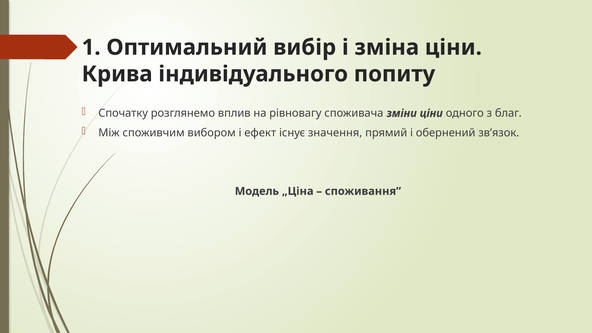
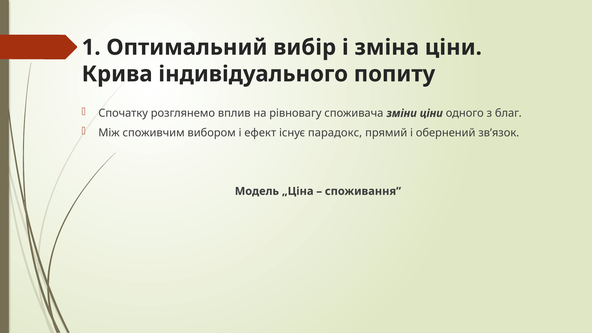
значення: значення -> парадокс
